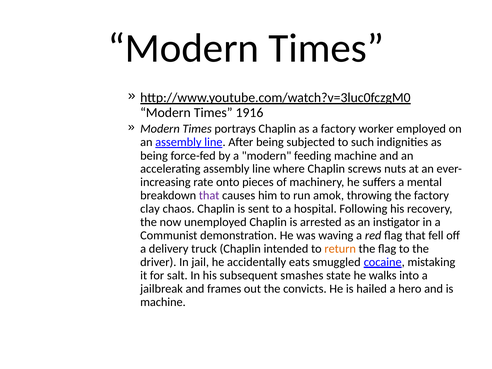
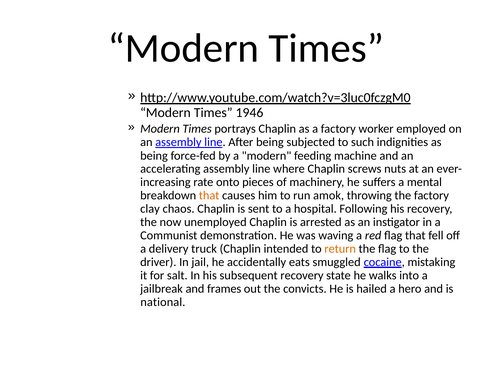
1916: 1916 -> 1946
that at (209, 196) colour: purple -> orange
subsequent smashes: smashes -> recovery
machine at (163, 302): machine -> national
